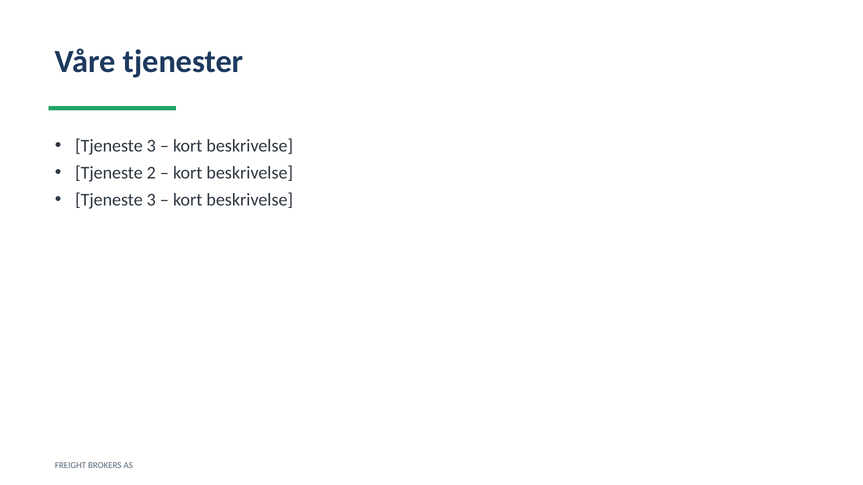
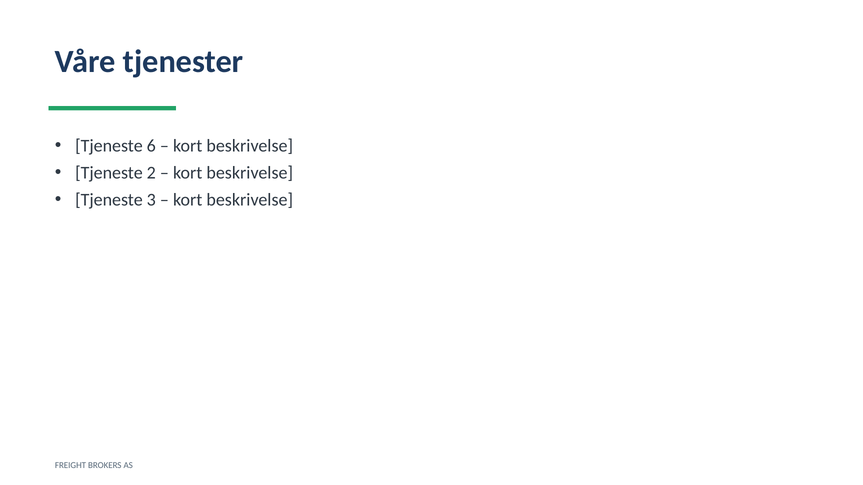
3 at (151, 146): 3 -> 6
